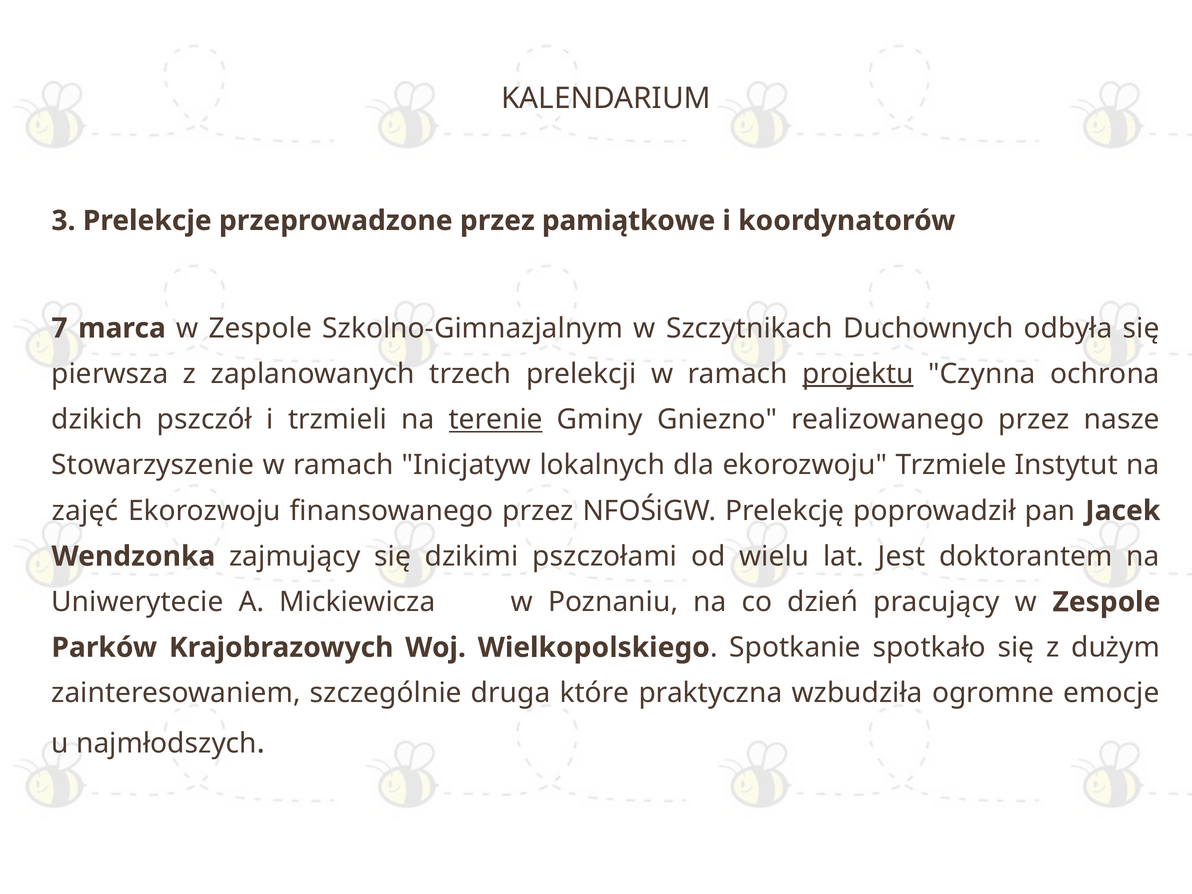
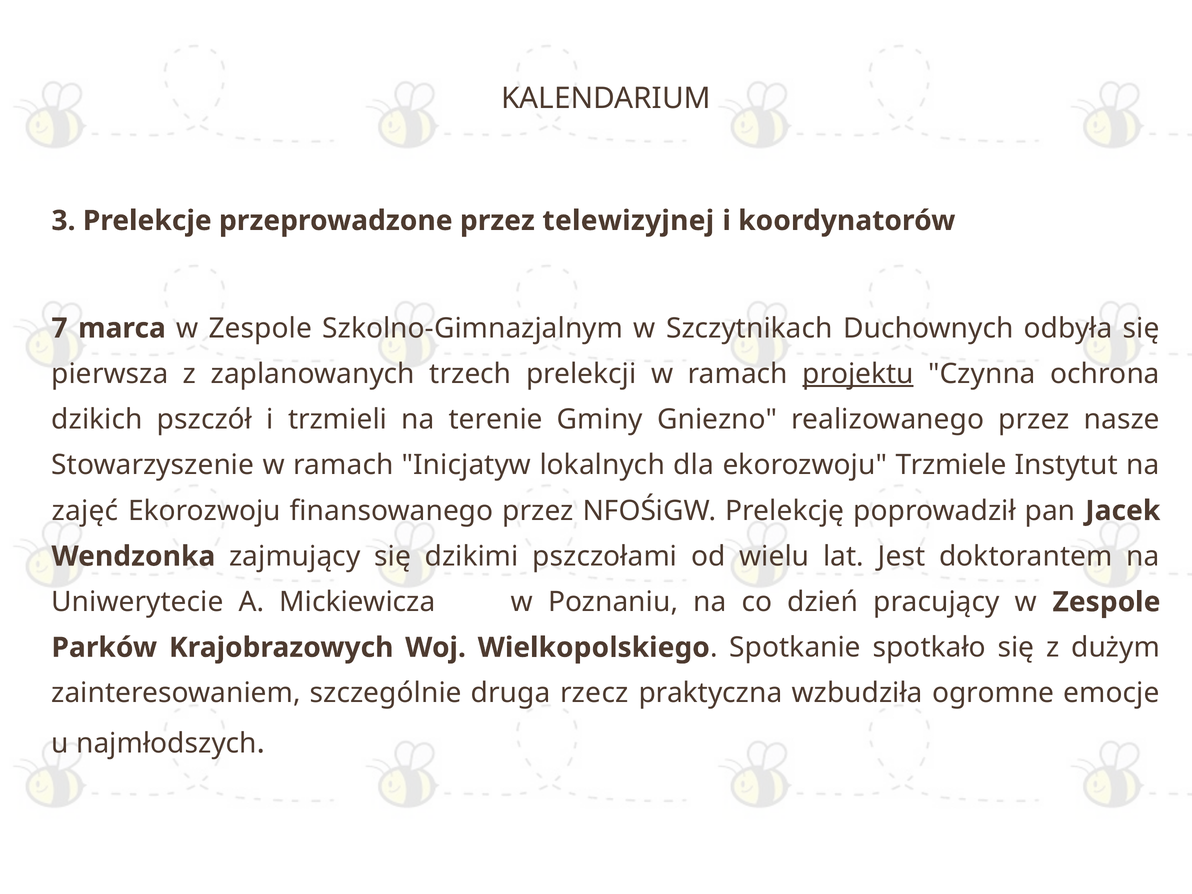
pamiątkowe: pamiątkowe -> telewizyjnej
terenie underline: present -> none
które: które -> rzecz
